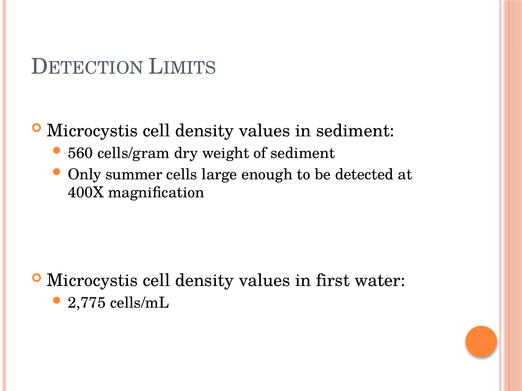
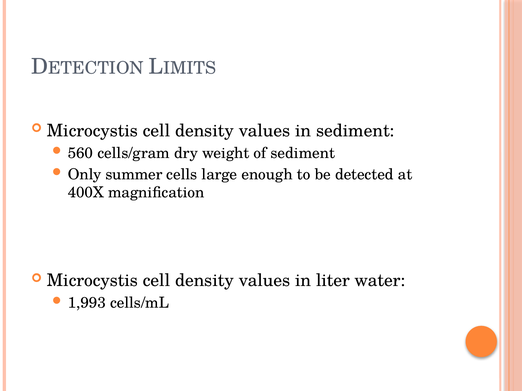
first: first -> liter
2,775: 2,775 -> 1,993
